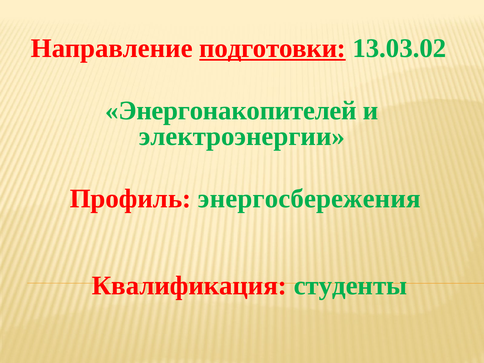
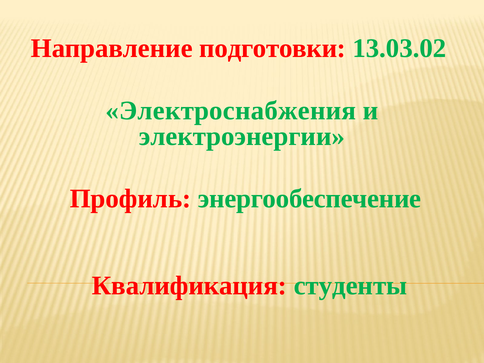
подготовки underline: present -> none
Энергонакопителей: Энергонакопителей -> Электроснабжения
энергосбережения: энергосбережения -> энергообеспечение
